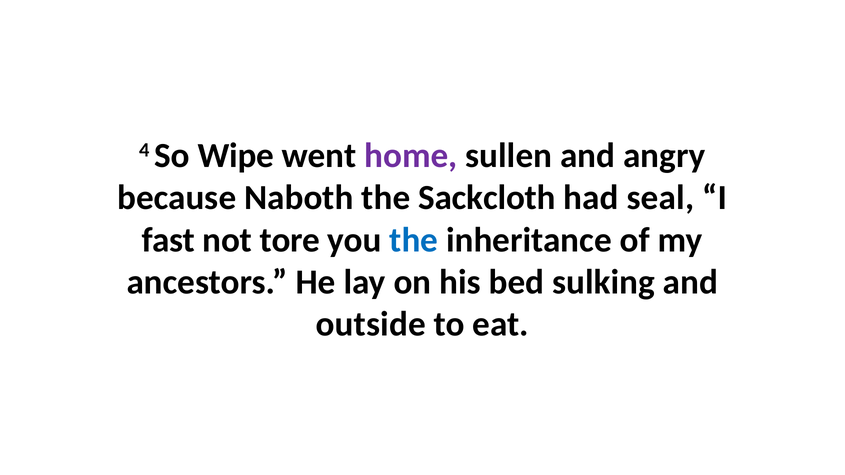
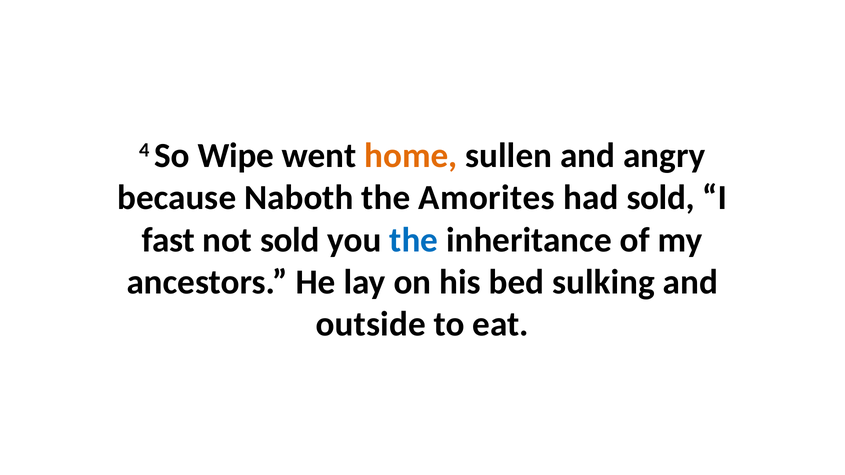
home colour: purple -> orange
Sackcloth: Sackcloth -> Amorites
had seal: seal -> sold
not tore: tore -> sold
